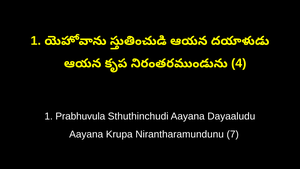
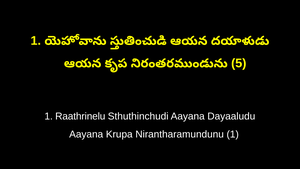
4: 4 -> 5
Prabhuvula: Prabhuvula -> Raathrinelu
Nirantharamundunu 7: 7 -> 1
